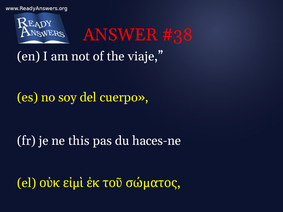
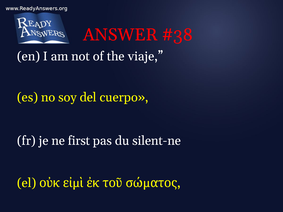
this: this -> first
haces-ne: haces-ne -> silent-ne
